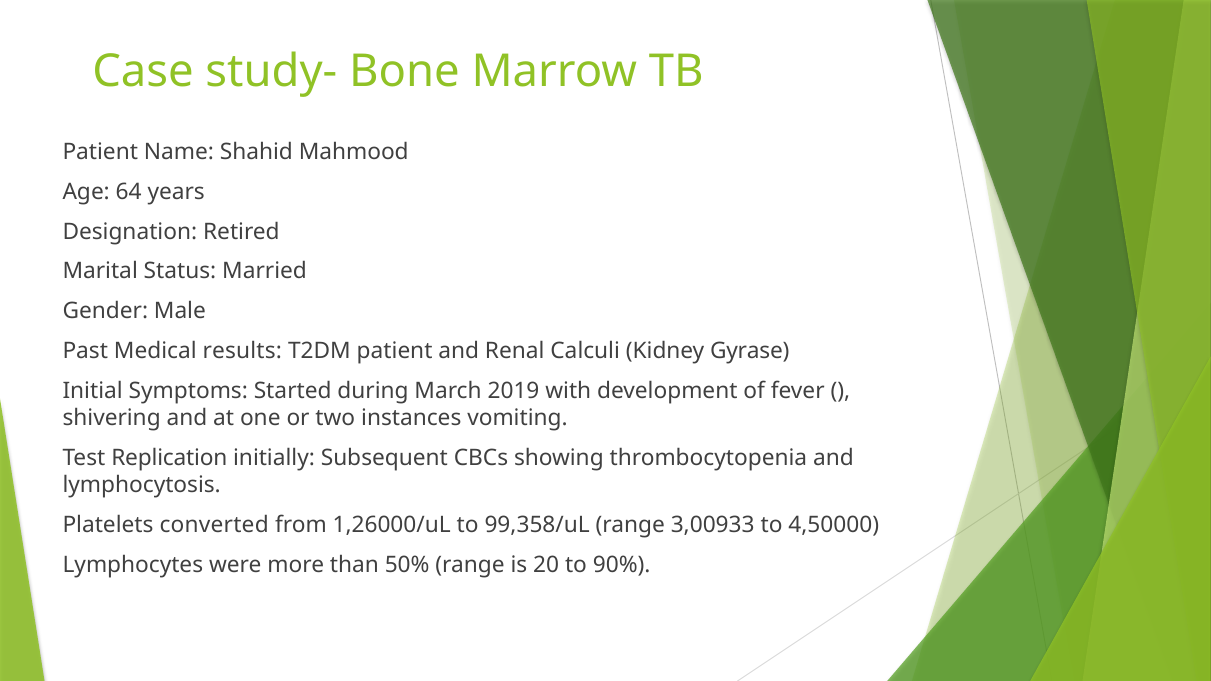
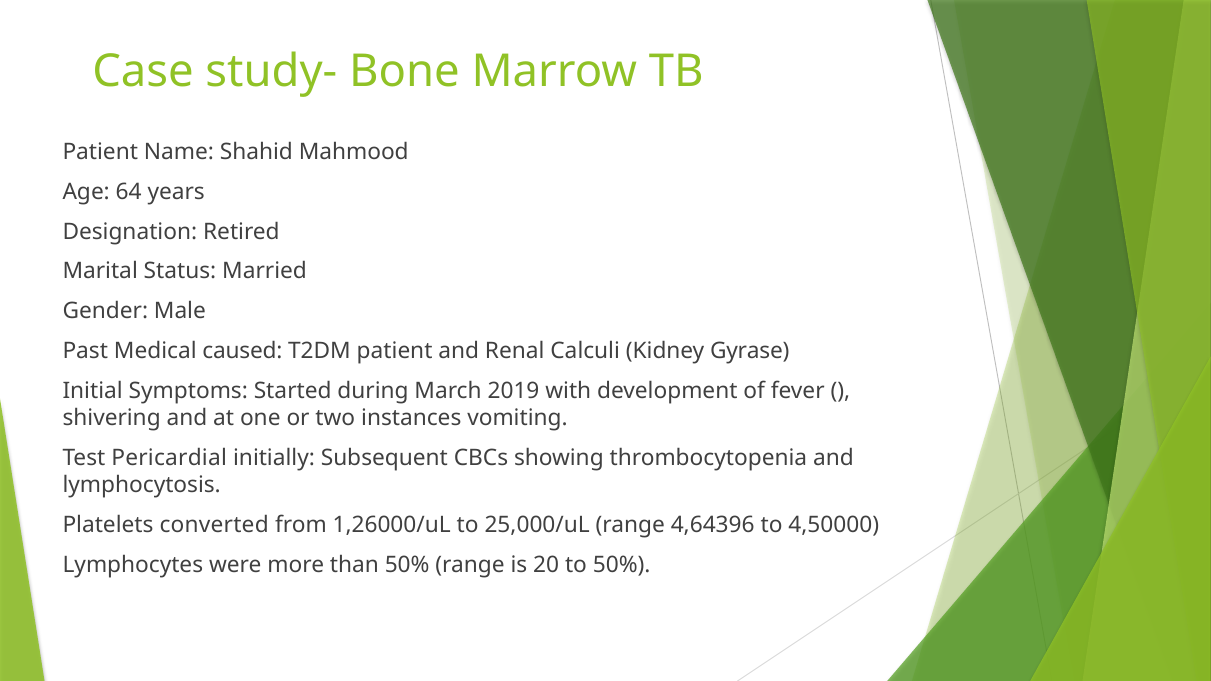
results: results -> caused
Replication: Replication -> Pericardial
99,358/uL: 99,358/uL -> 25,000/uL
3,00933: 3,00933 -> 4,64396
to 90%: 90% -> 50%
